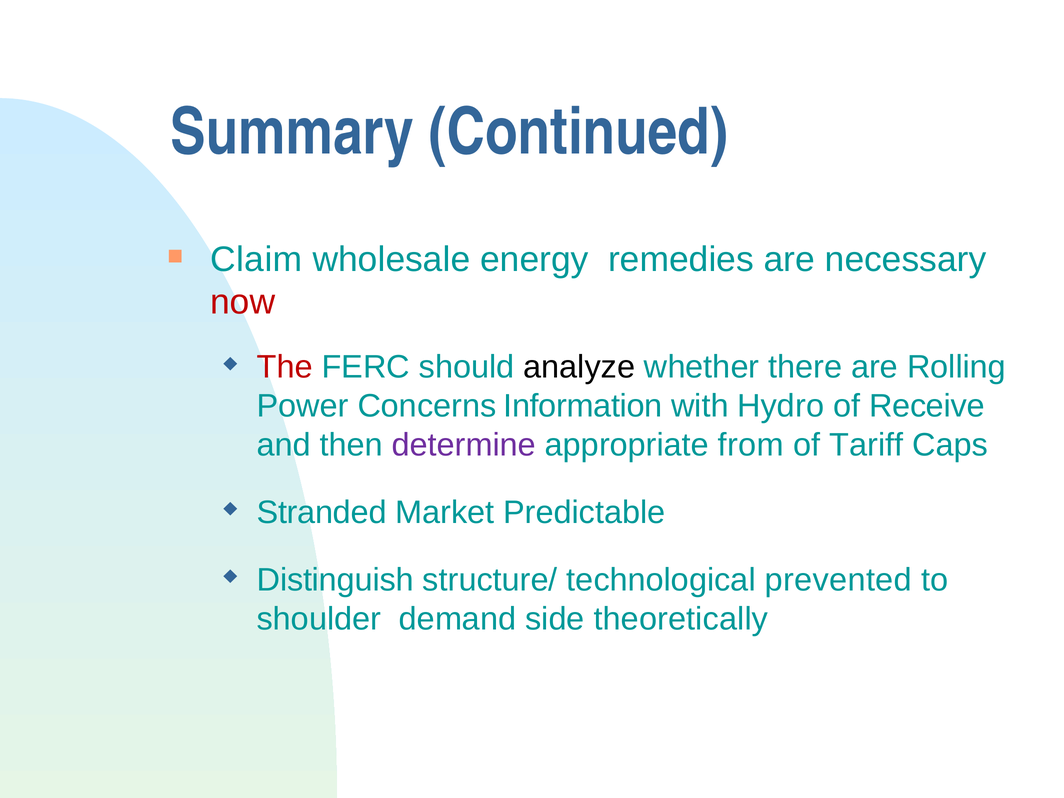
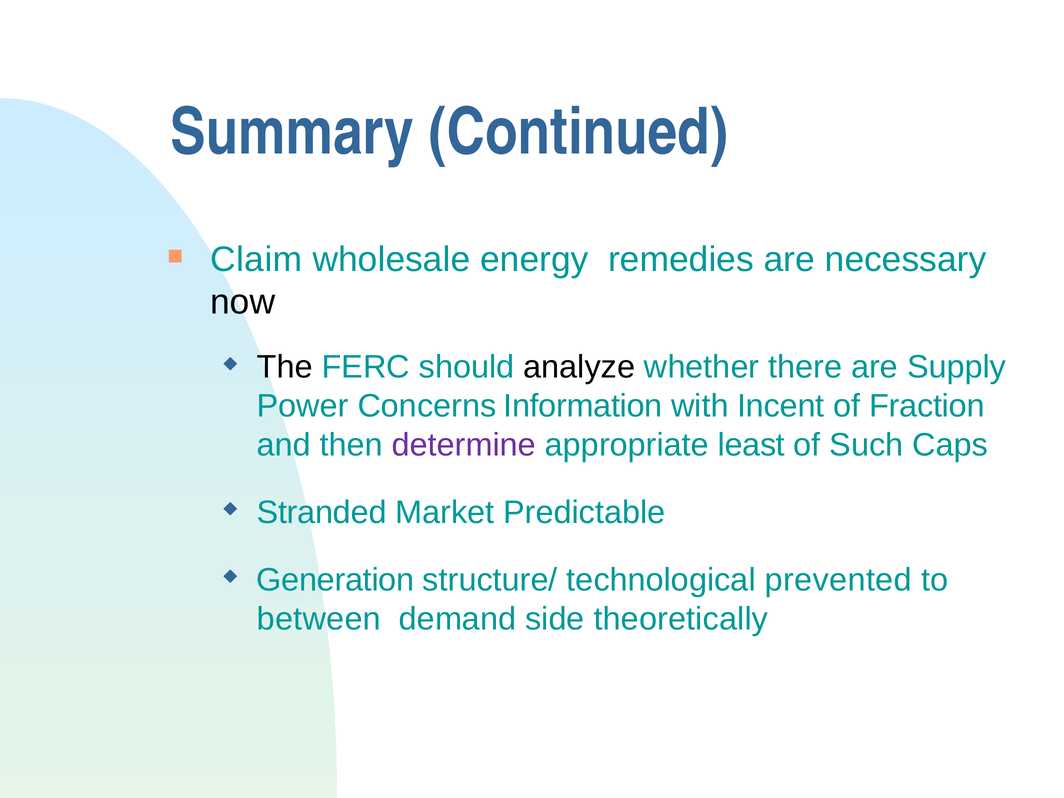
now colour: red -> black
The colour: red -> black
Rolling: Rolling -> Supply
Hydro: Hydro -> Incent
Receive: Receive -> Fraction
from: from -> least
Tariff: Tariff -> Such
Distinguish: Distinguish -> Generation
shoulder: shoulder -> between
